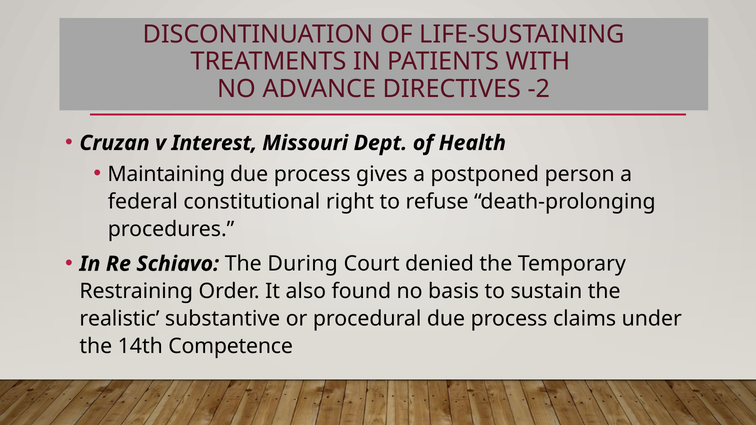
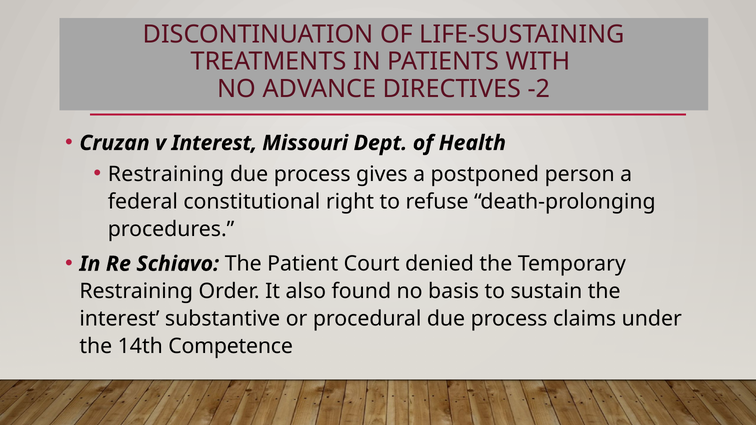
Maintaining at (166, 174): Maintaining -> Restraining
During: During -> Patient
realistic at (119, 319): realistic -> interest
